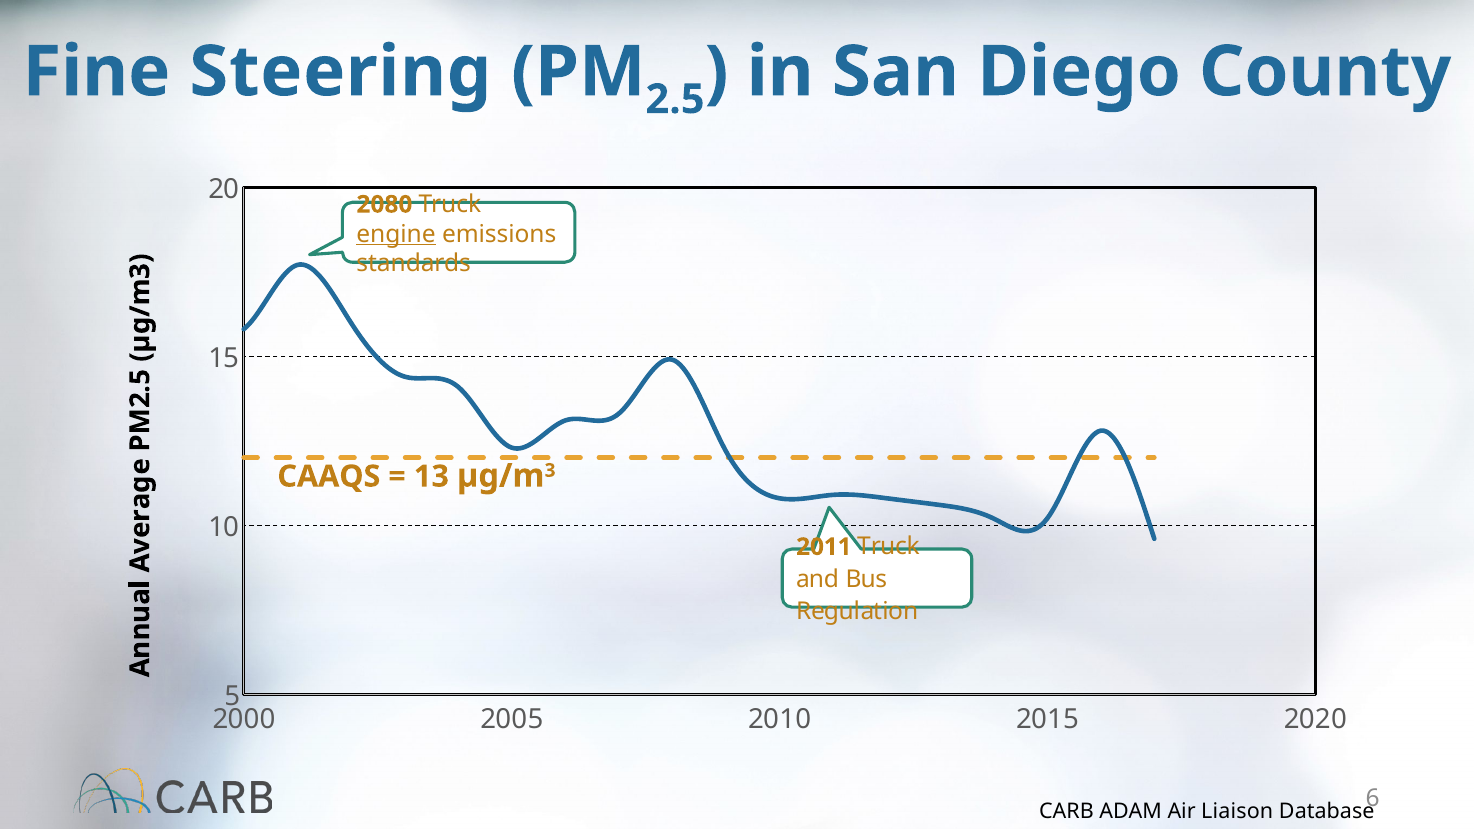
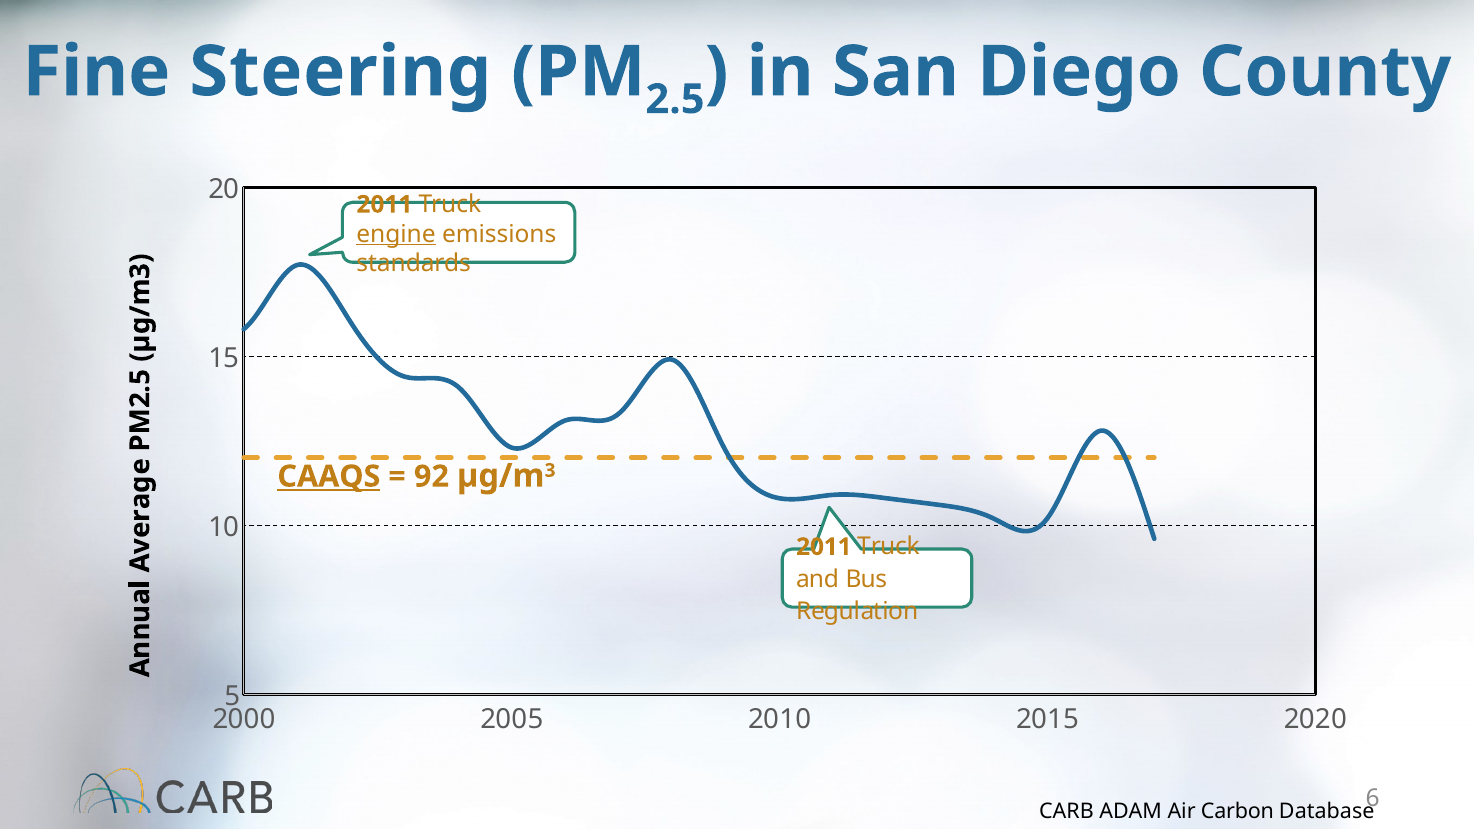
2080 at (384, 205): 2080 -> 2011
CAAQS underline: none -> present
13: 13 -> 92
Liaison: Liaison -> Carbon
